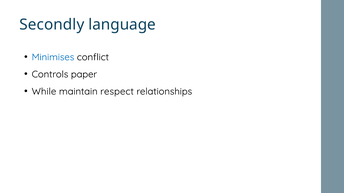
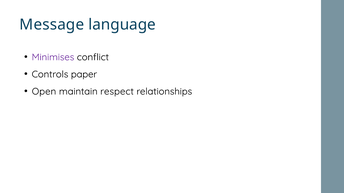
Secondly: Secondly -> Message
Minimises colour: blue -> purple
While: While -> Open
